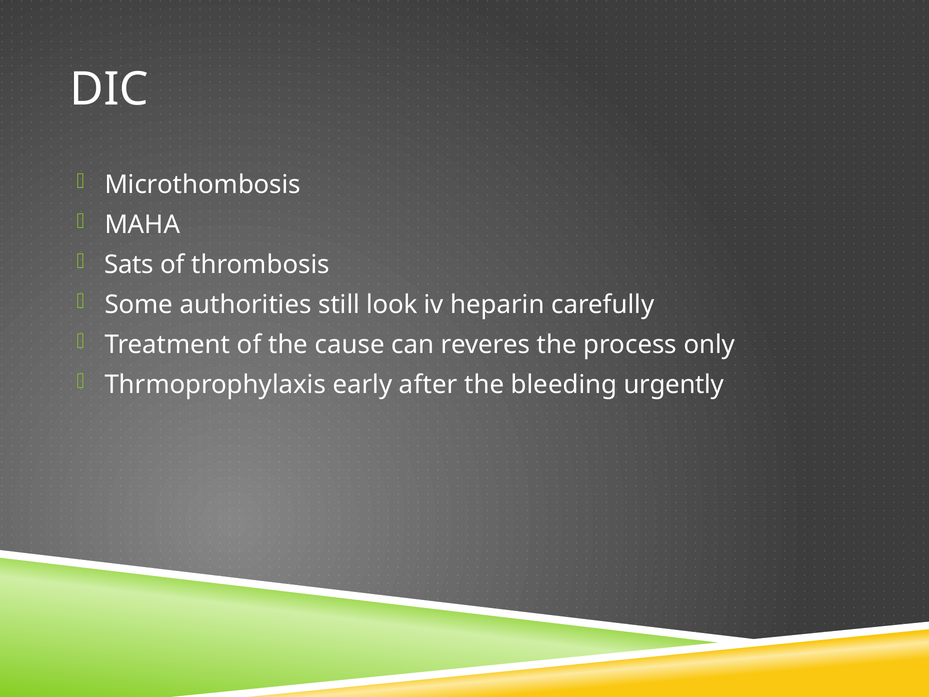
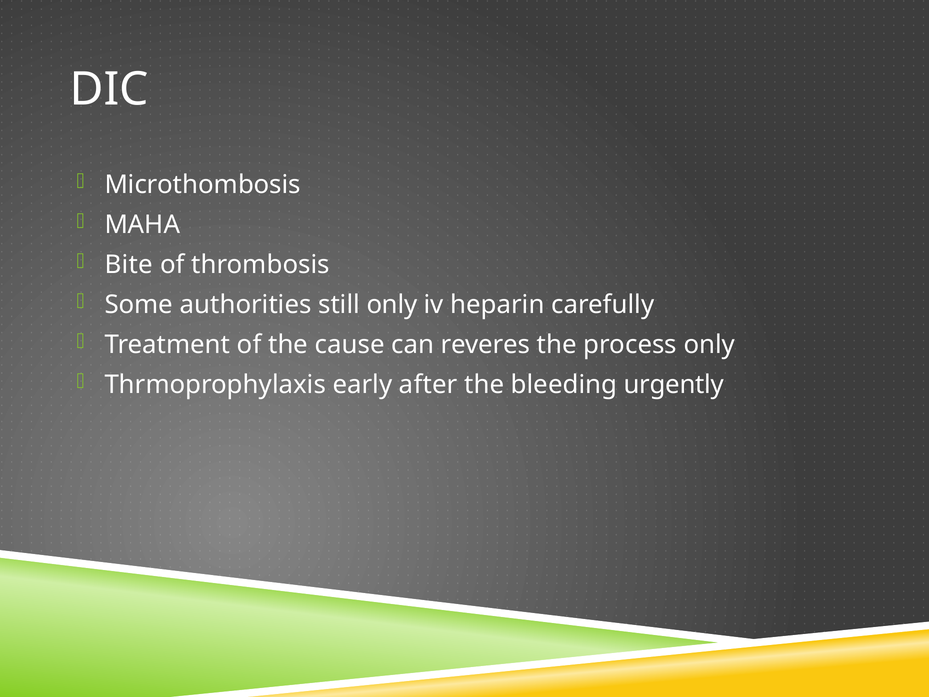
Sats: Sats -> Bite
still look: look -> only
